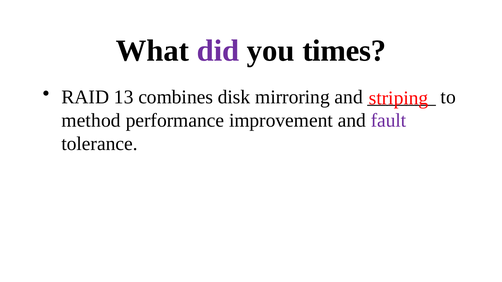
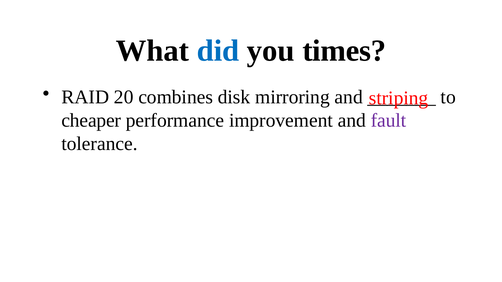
did colour: purple -> blue
13: 13 -> 20
method: method -> cheaper
